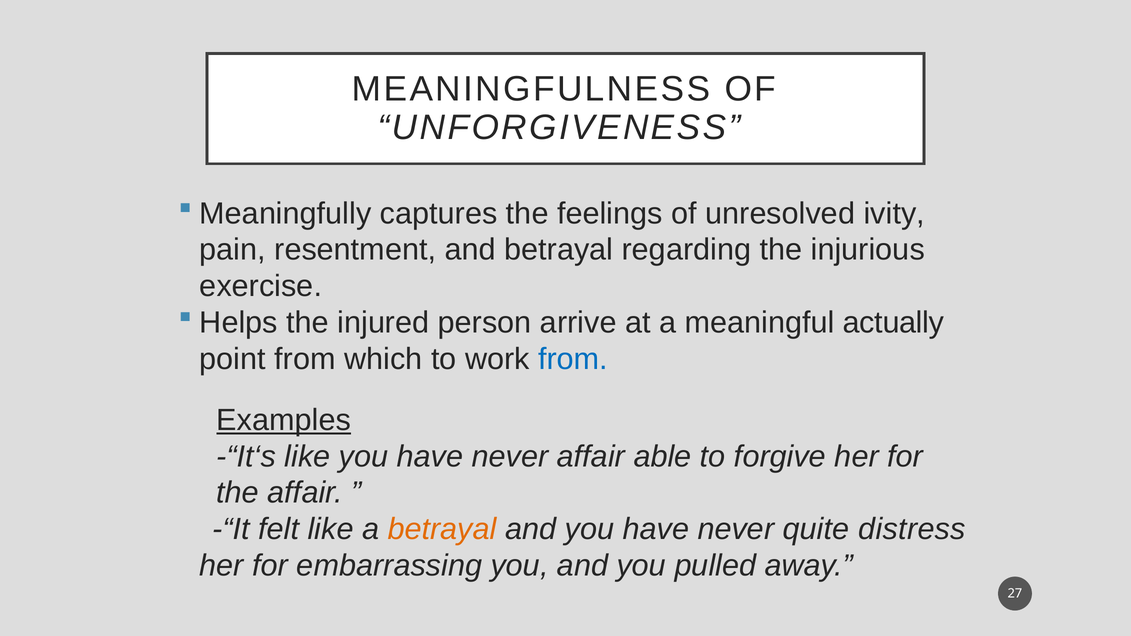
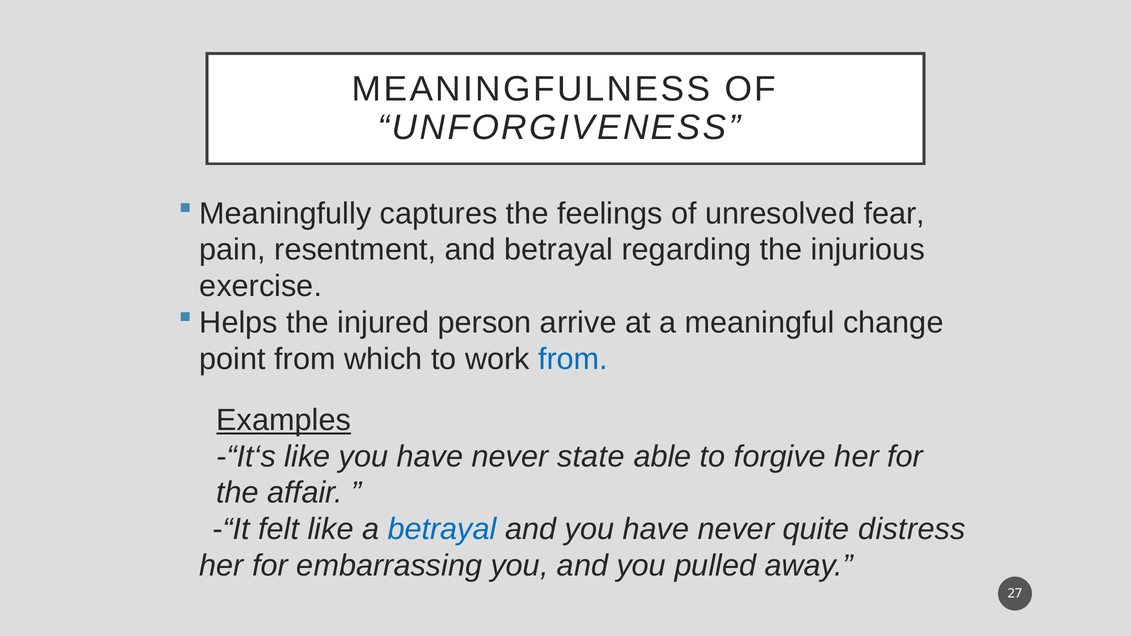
ivity: ivity -> fear
actually: actually -> change
never affair: affair -> state
betrayal at (442, 529) colour: orange -> blue
